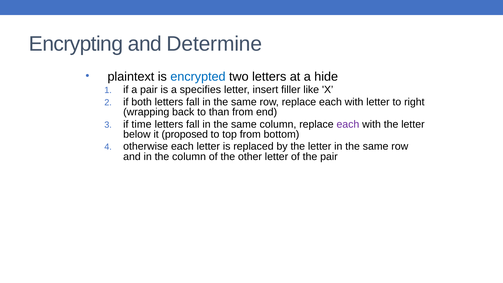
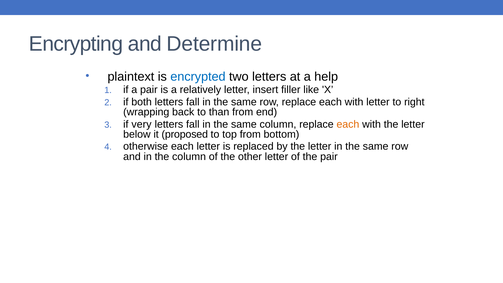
hide: hide -> help
specifies: specifies -> relatively
time: time -> very
each at (348, 124) colour: purple -> orange
